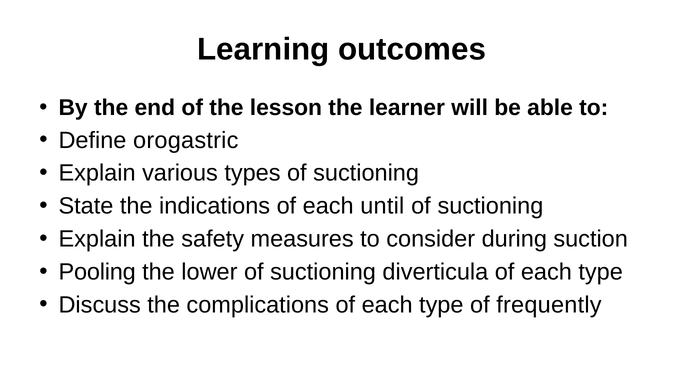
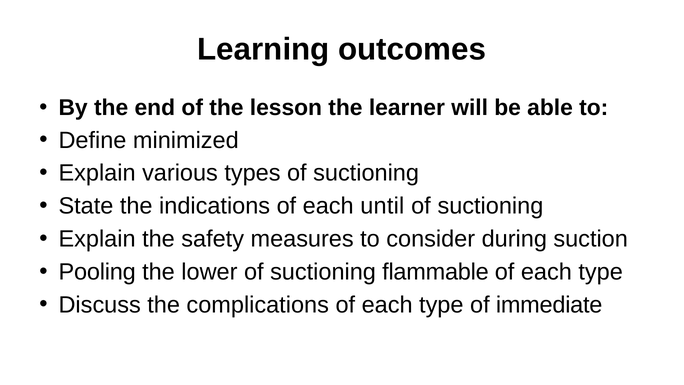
orogastric: orogastric -> minimized
diverticula: diverticula -> flammable
frequently: frequently -> immediate
